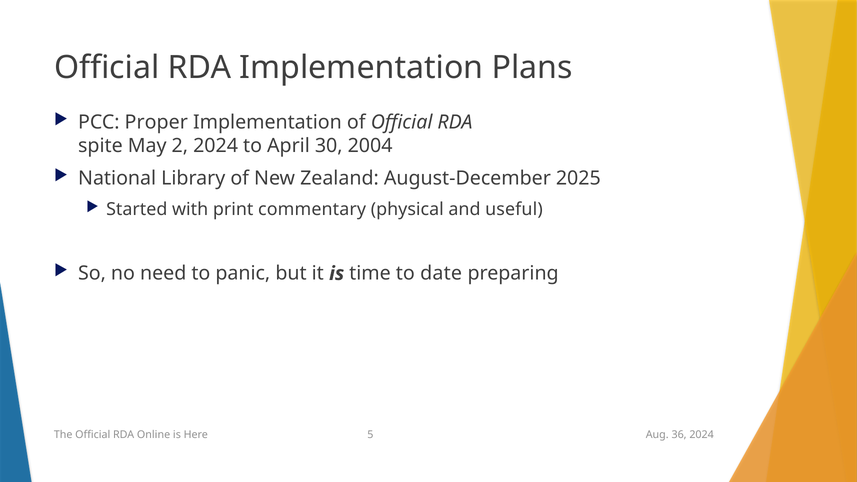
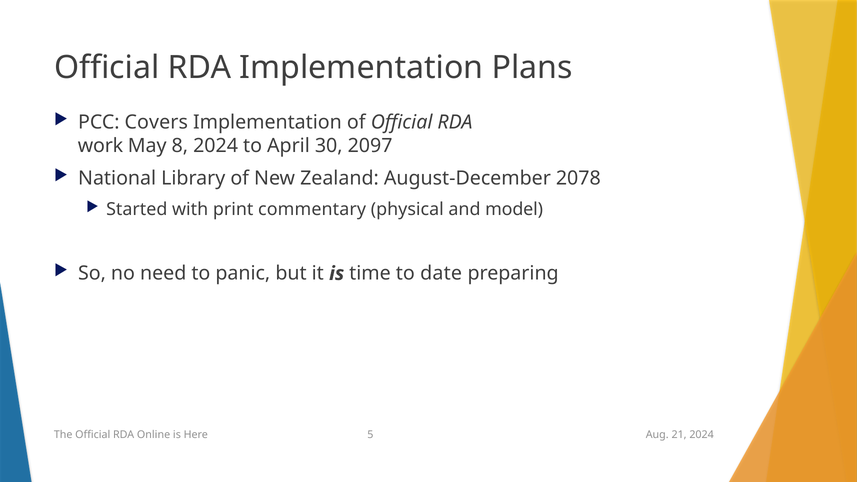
Proper: Proper -> Covers
spite: spite -> work
2: 2 -> 8
2004: 2004 -> 2097
2025: 2025 -> 2078
useful: useful -> model
36: 36 -> 21
